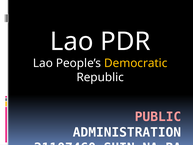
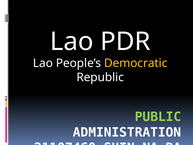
PUBLIC colour: pink -> light green
